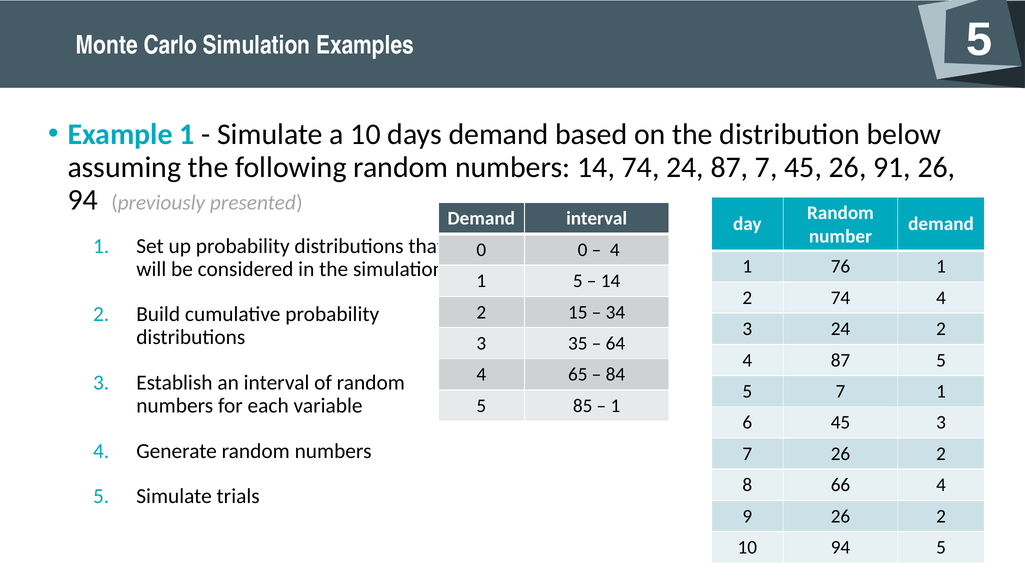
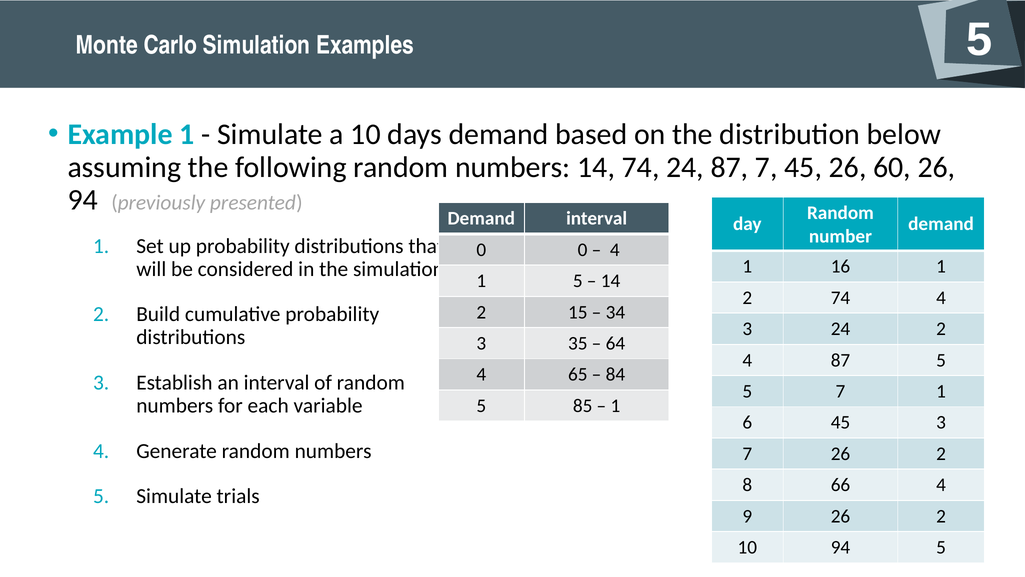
91: 91 -> 60
76: 76 -> 16
